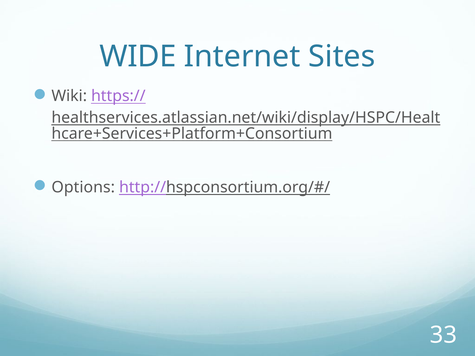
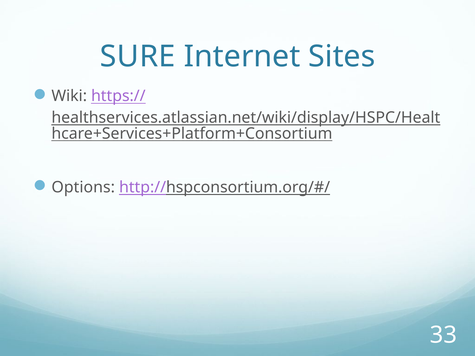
WIDE: WIDE -> SURE
